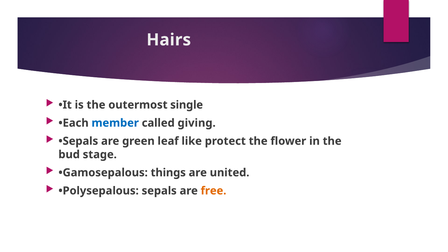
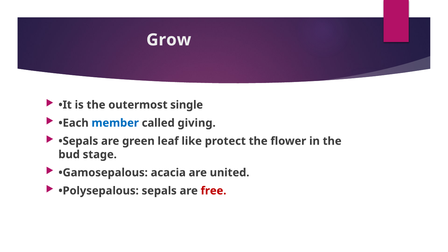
Hairs: Hairs -> Grow
things: things -> acacia
free colour: orange -> red
